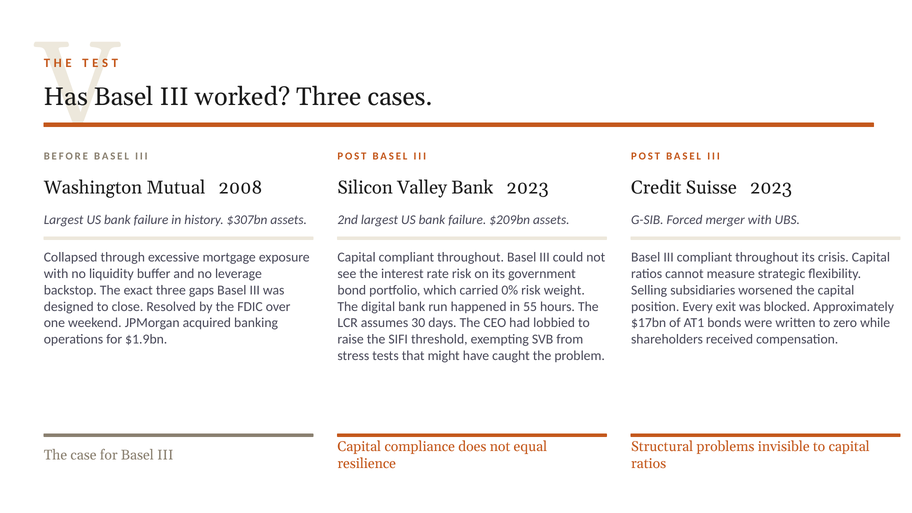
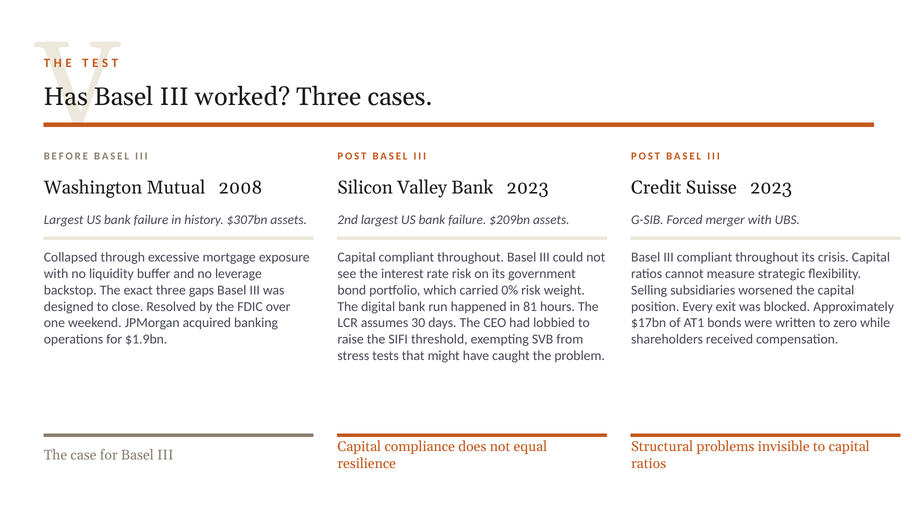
55: 55 -> 81
